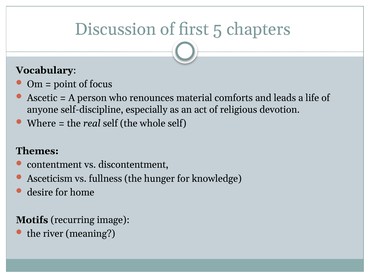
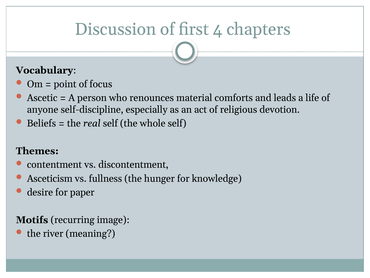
5: 5 -> 4
Where: Where -> Beliefs
home: home -> paper
